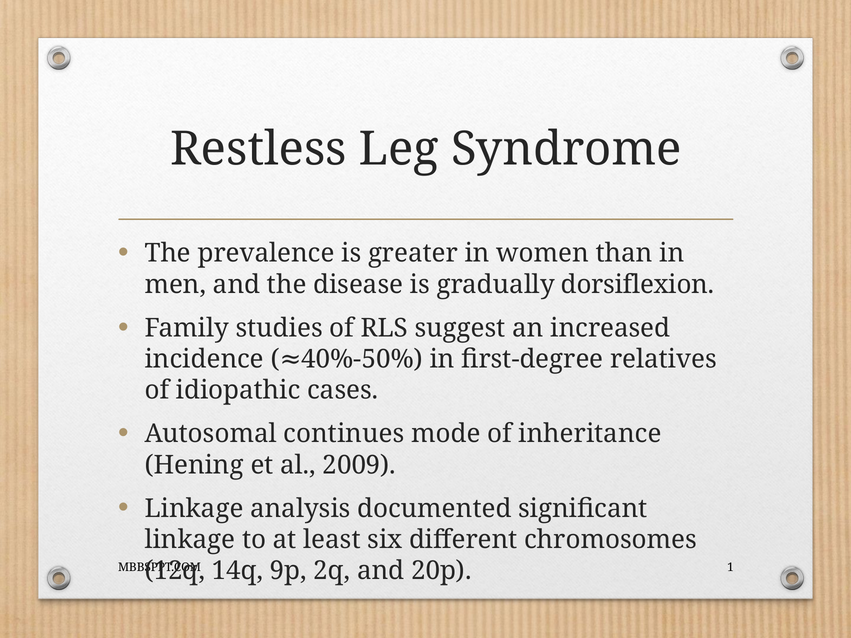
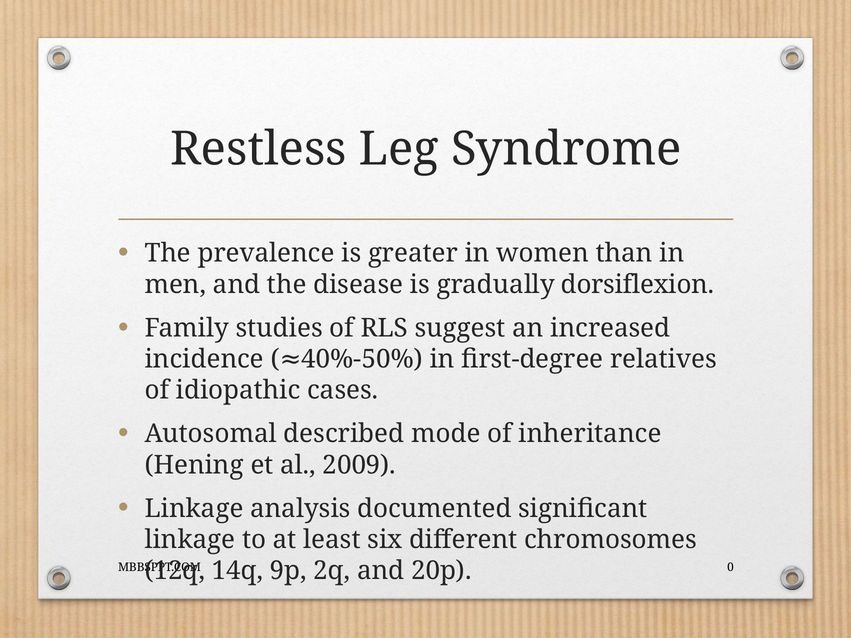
continues: continues -> described
1: 1 -> 0
